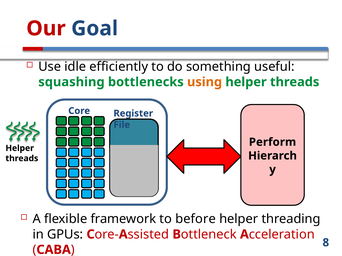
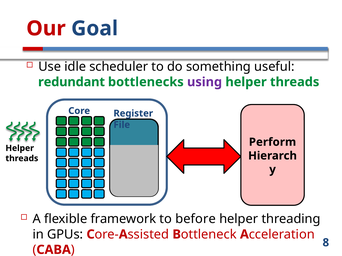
efficiently: efficiently -> scheduler
squashing: squashing -> redundant
using colour: orange -> purple
